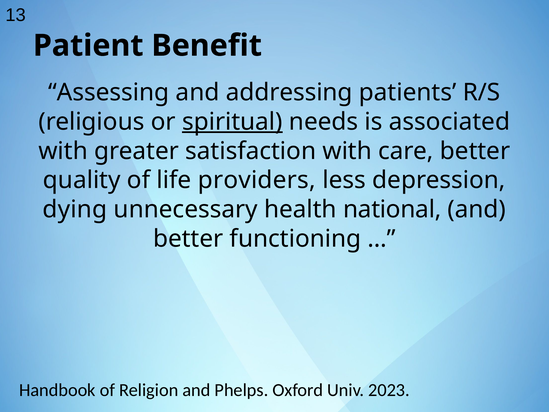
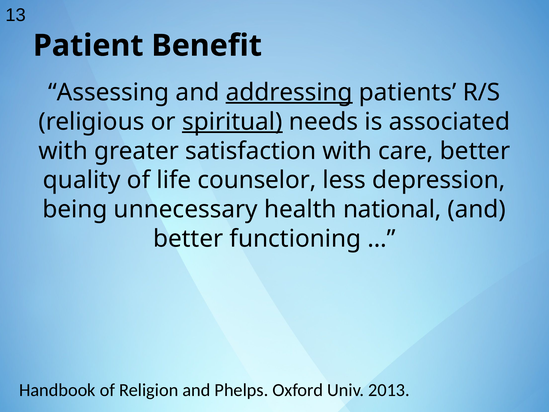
addressing underline: none -> present
providers: providers -> counselor
dying: dying -> being
2023: 2023 -> 2013
